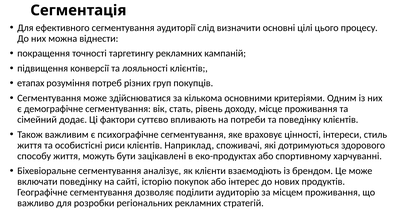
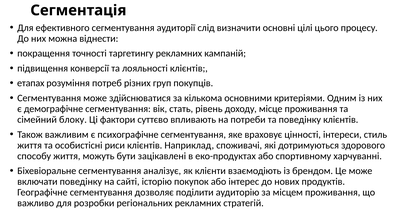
додає: додає -> блоку
